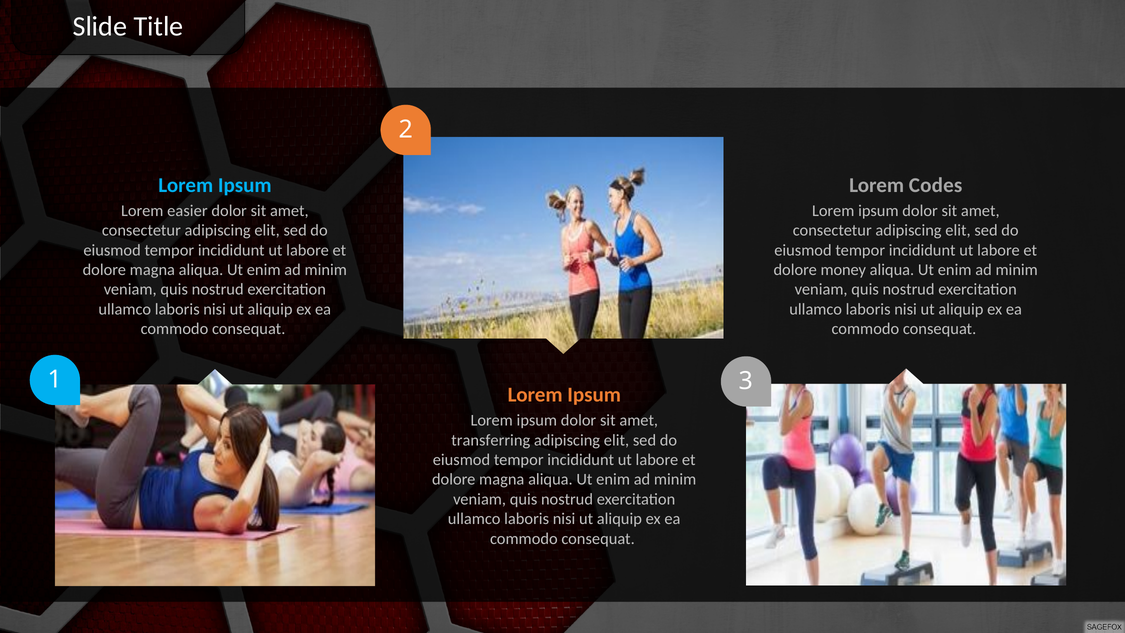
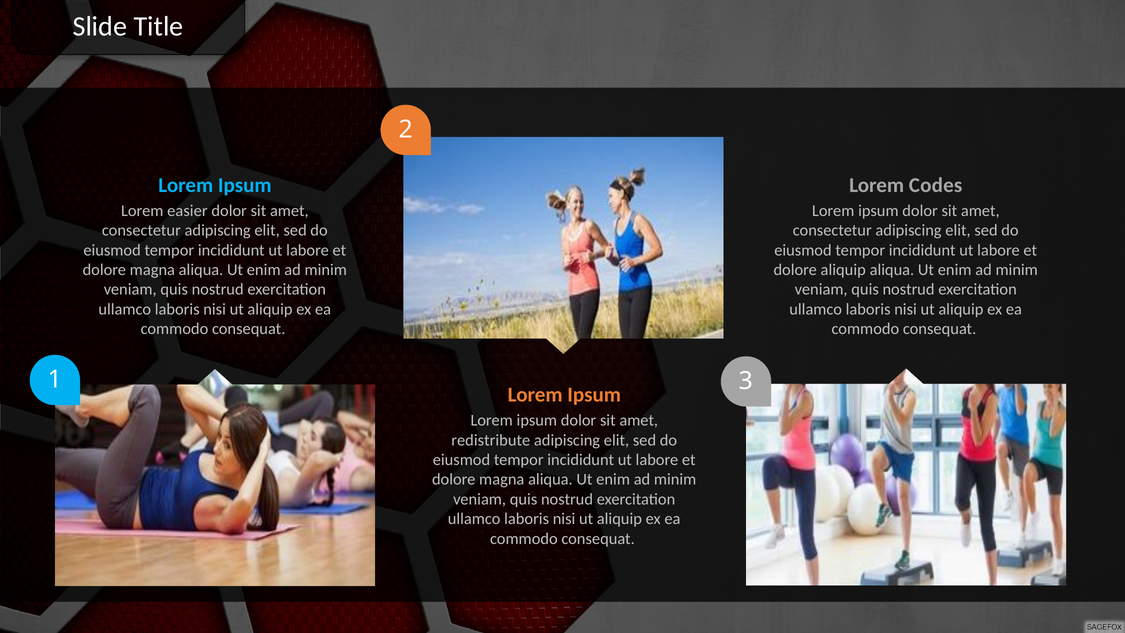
dolore money: money -> aliquip
transferring: transferring -> redistribute
